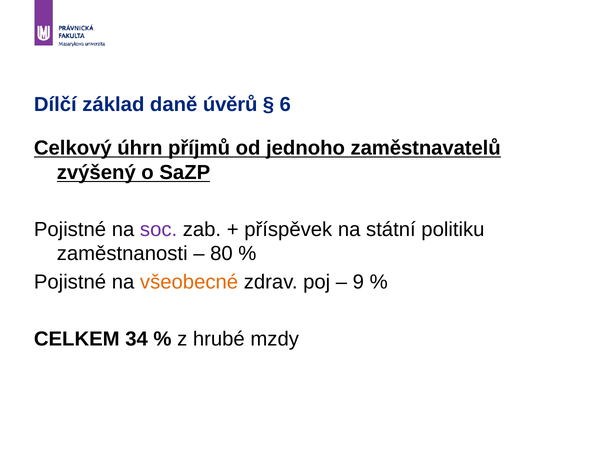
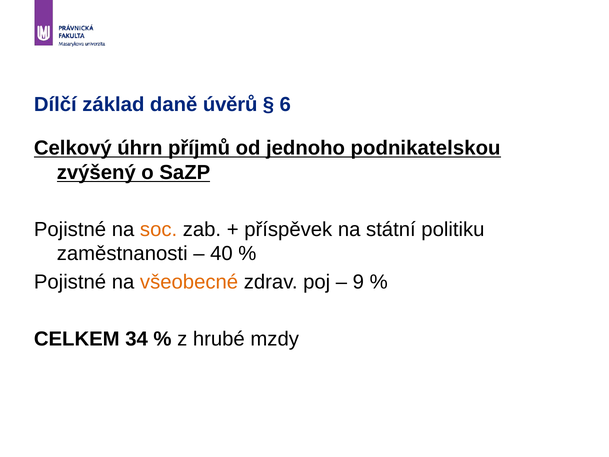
zaměstnavatelů: zaměstnavatelů -> podnikatelskou
soc colour: purple -> orange
80: 80 -> 40
